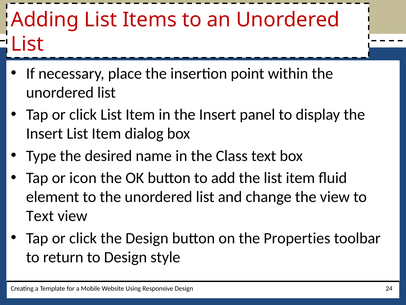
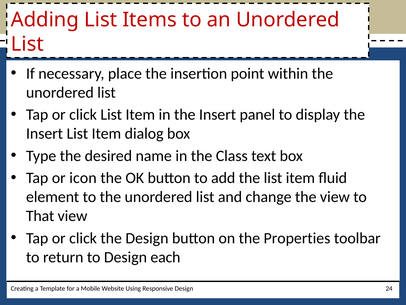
Text at (40, 216): Text -> That
style: style -> each
